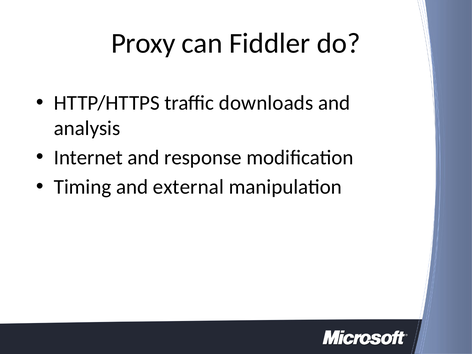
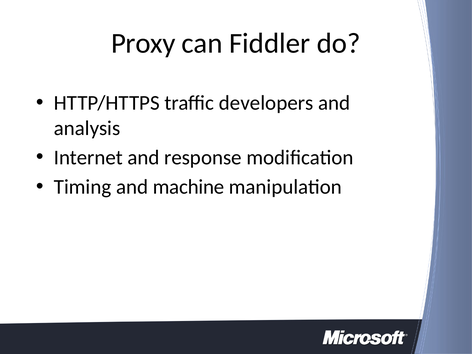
downloads: downloads -> developers
external: external -> machine
